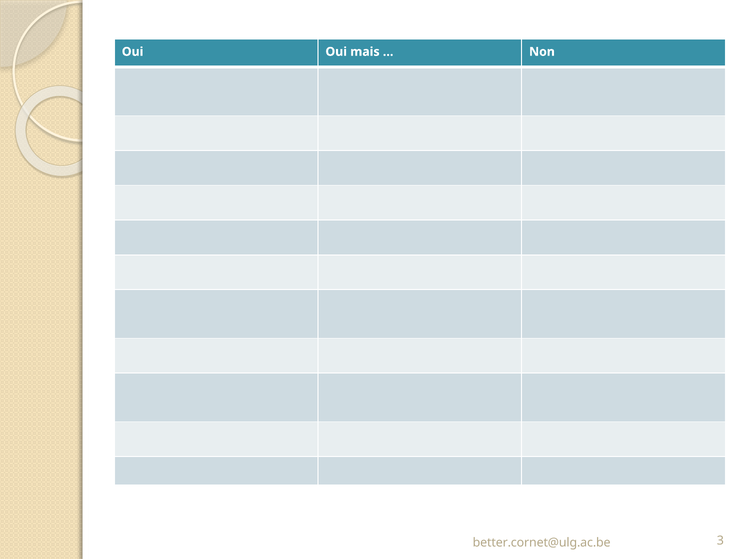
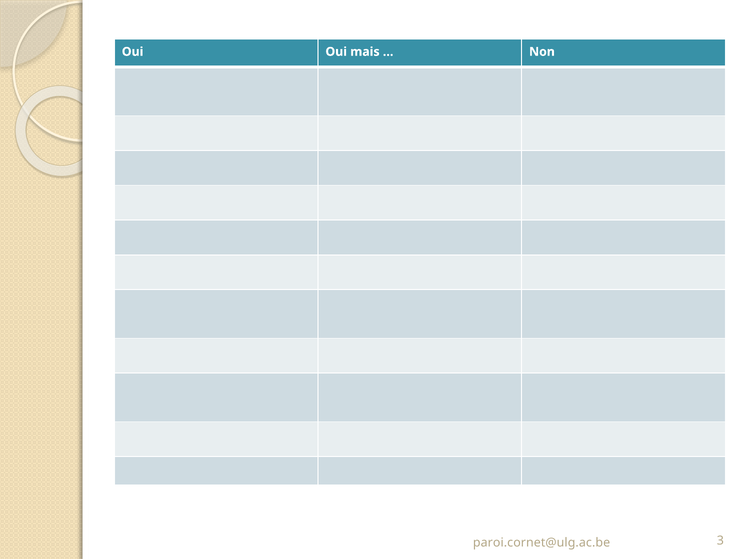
better.cornet@ulg.ac.be: better.cornet@ulg.ac.be -> paroi.cornet@ulg.ac.be
